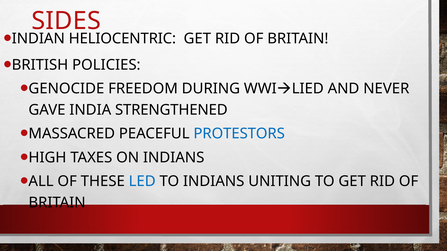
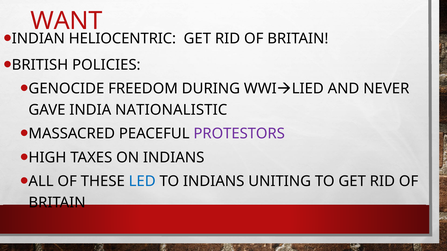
SIDES: SIDES -> WANT
STRENGTHENED: STRENGTHENED -> NATIONALISTIC
PROTESTORS colour: blue -> purple
